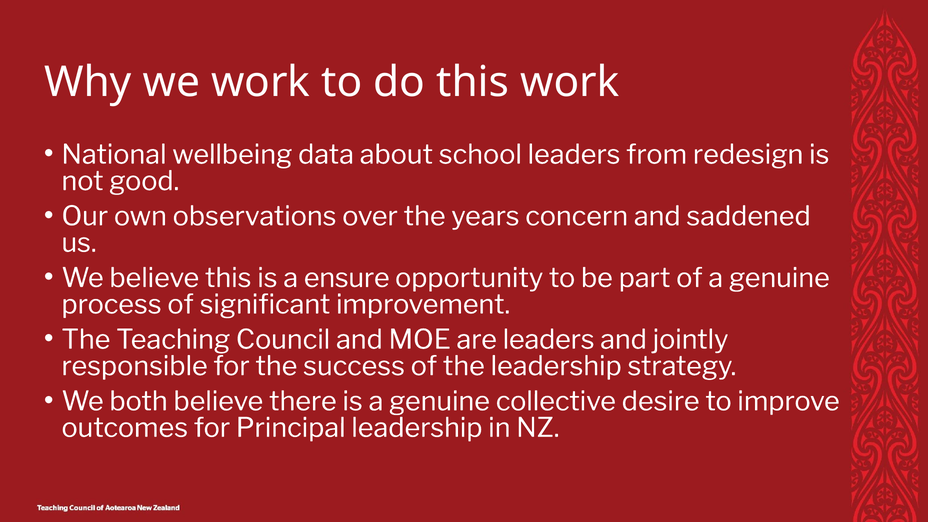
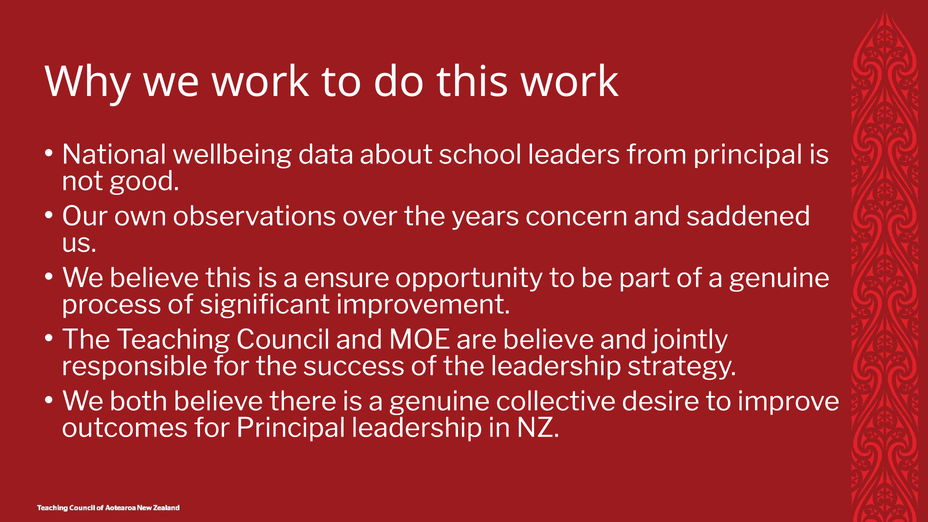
from redesign: redesign -> principal
are leaders: leaders -> believe
